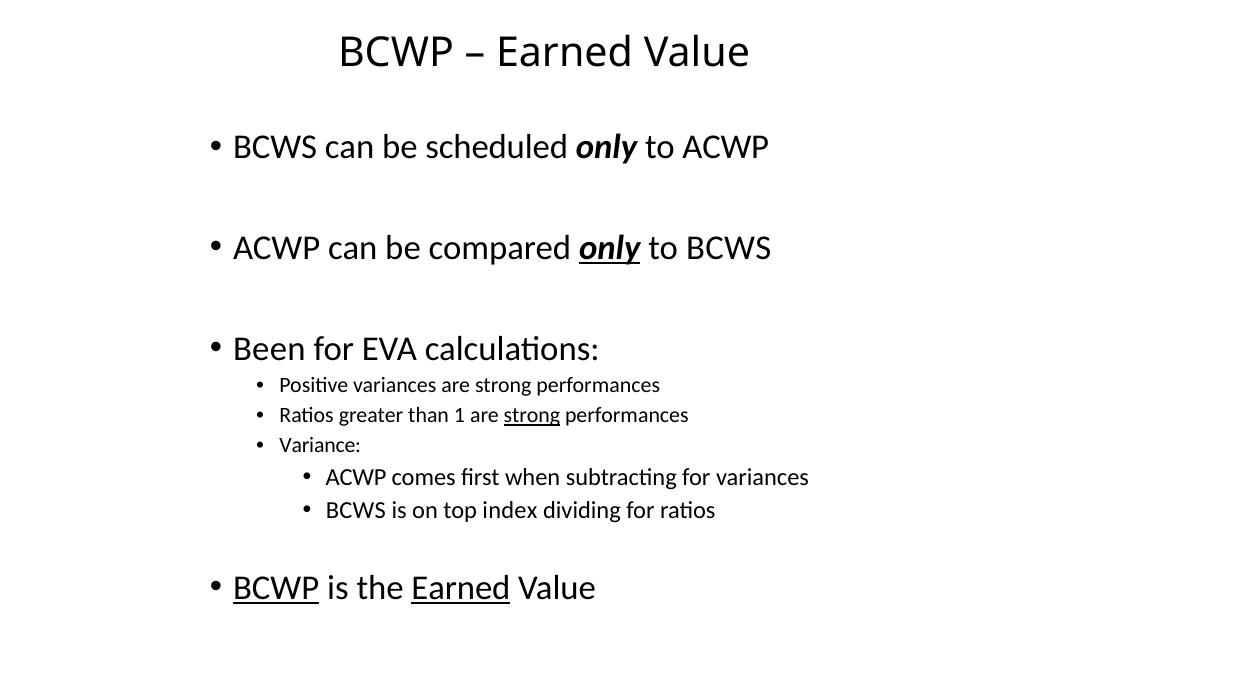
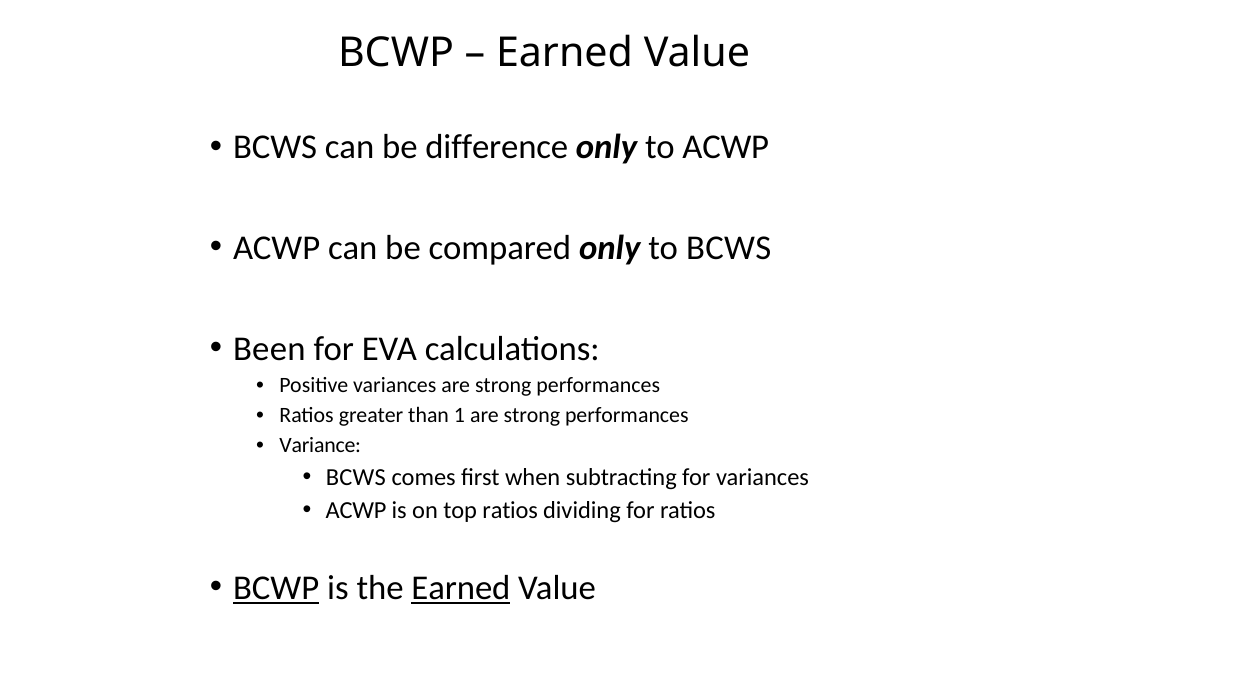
scheduled: scheduled -> difference
only at (610, 248) underline: present -> none
strong at (532, 415) underline: present -> none
ACWP at (356, 477): ACWP -> BCWS
BCWS at (356, 510): BCWS -> ACWP
top index: index -> ratios
